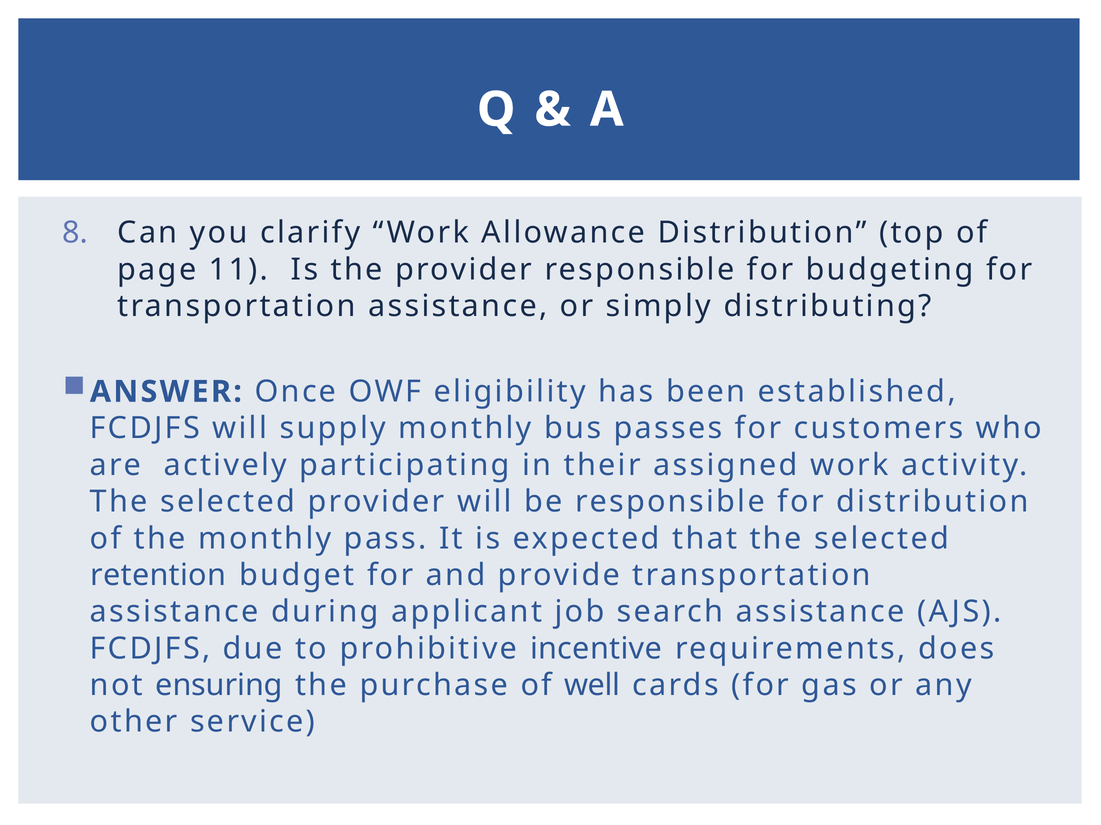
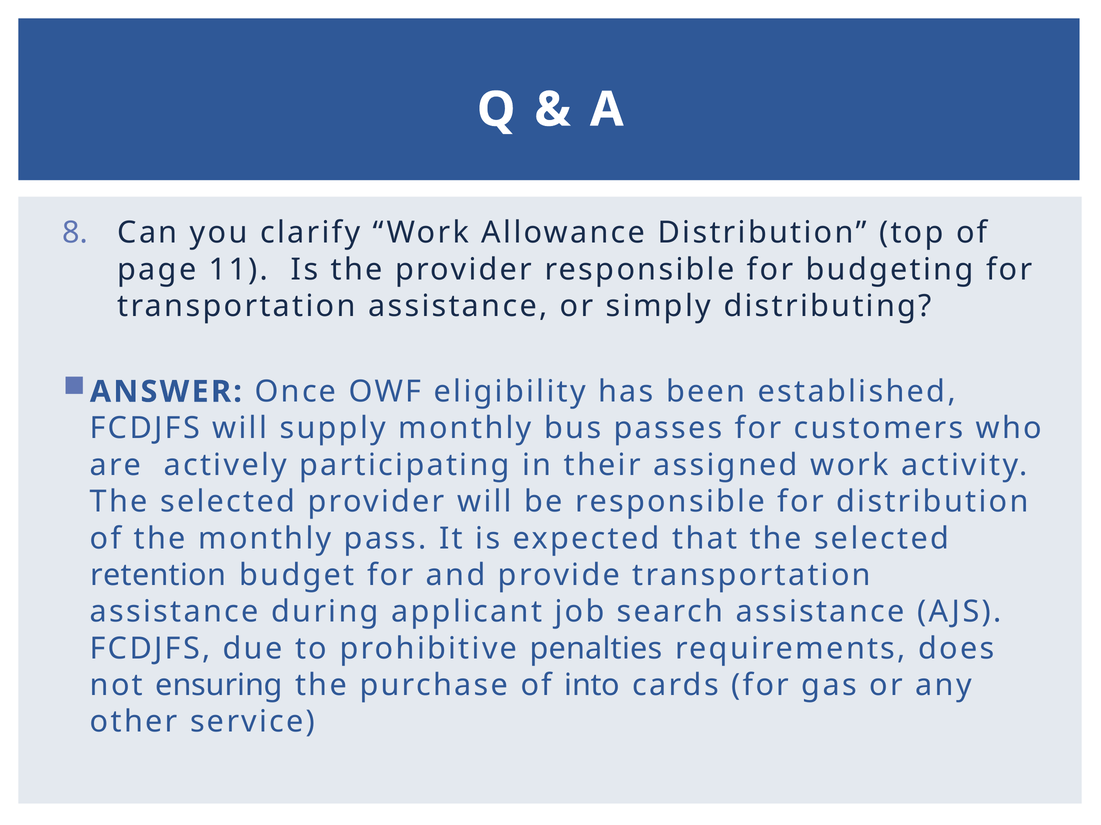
incentive: incentive -> penalties
well: well -> into
